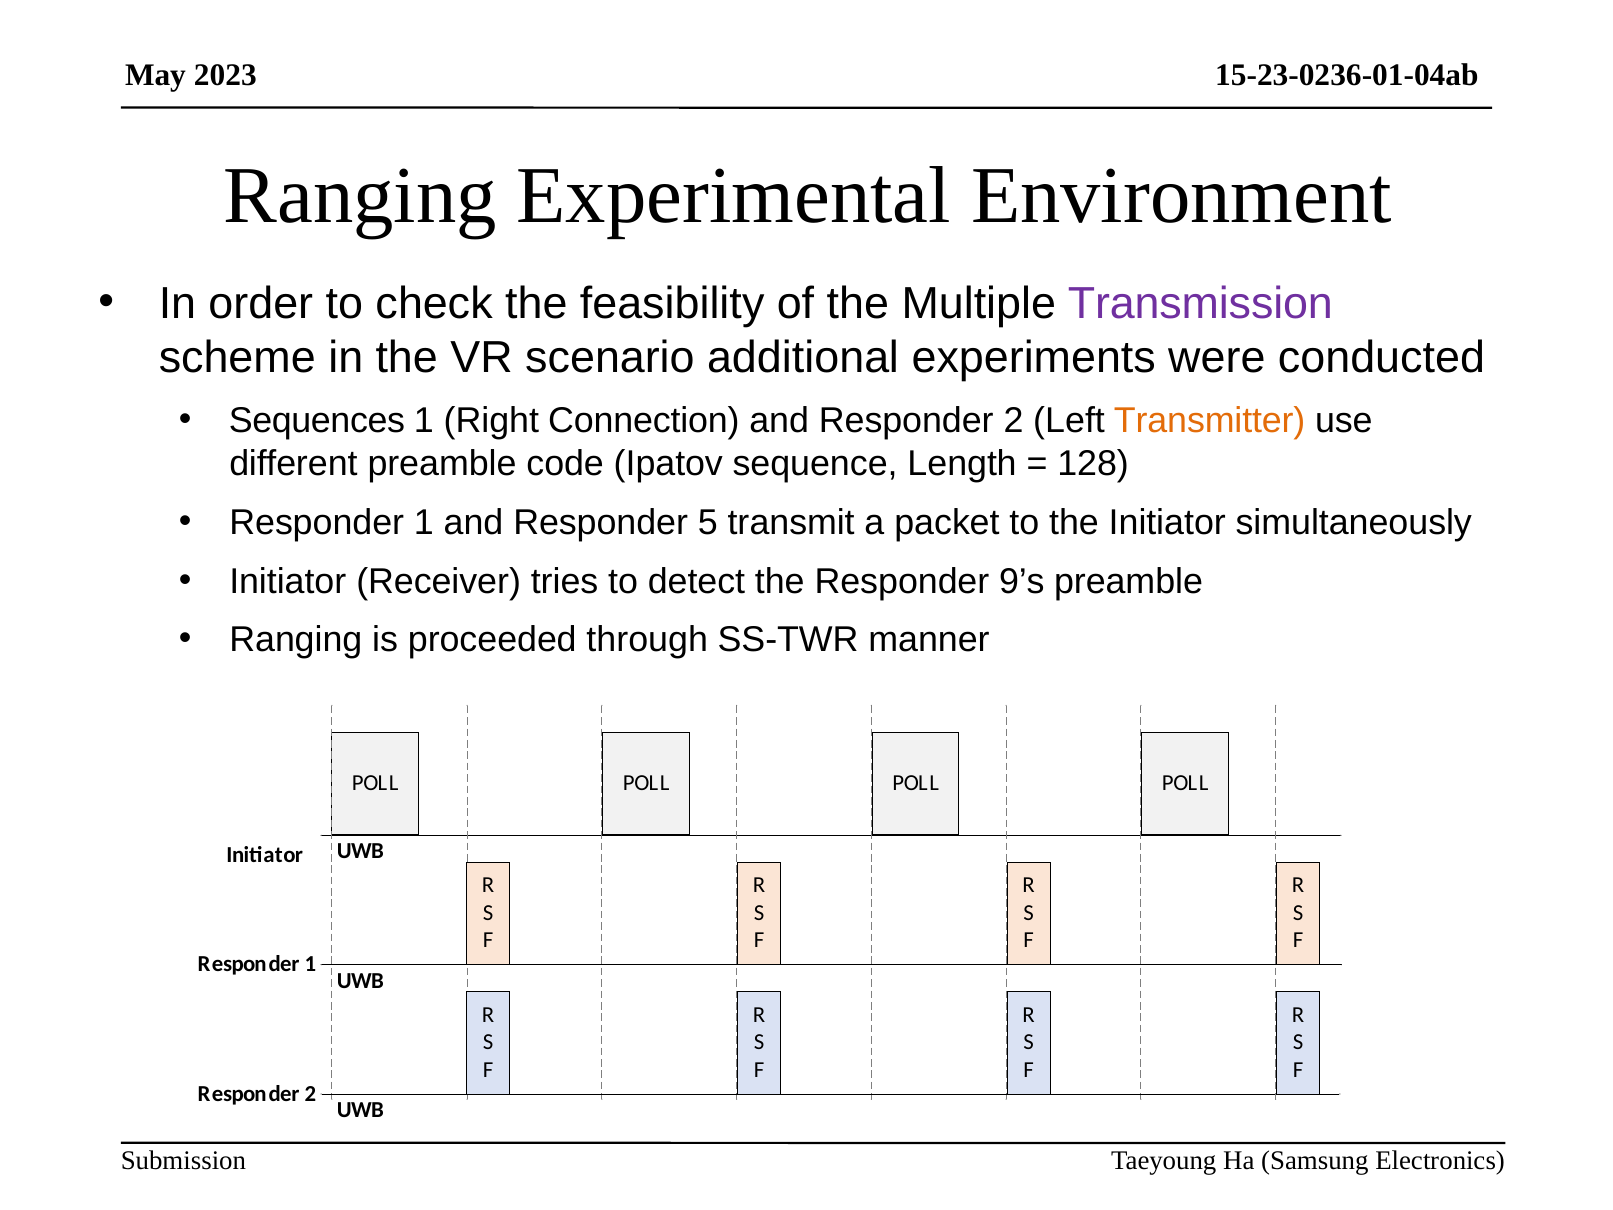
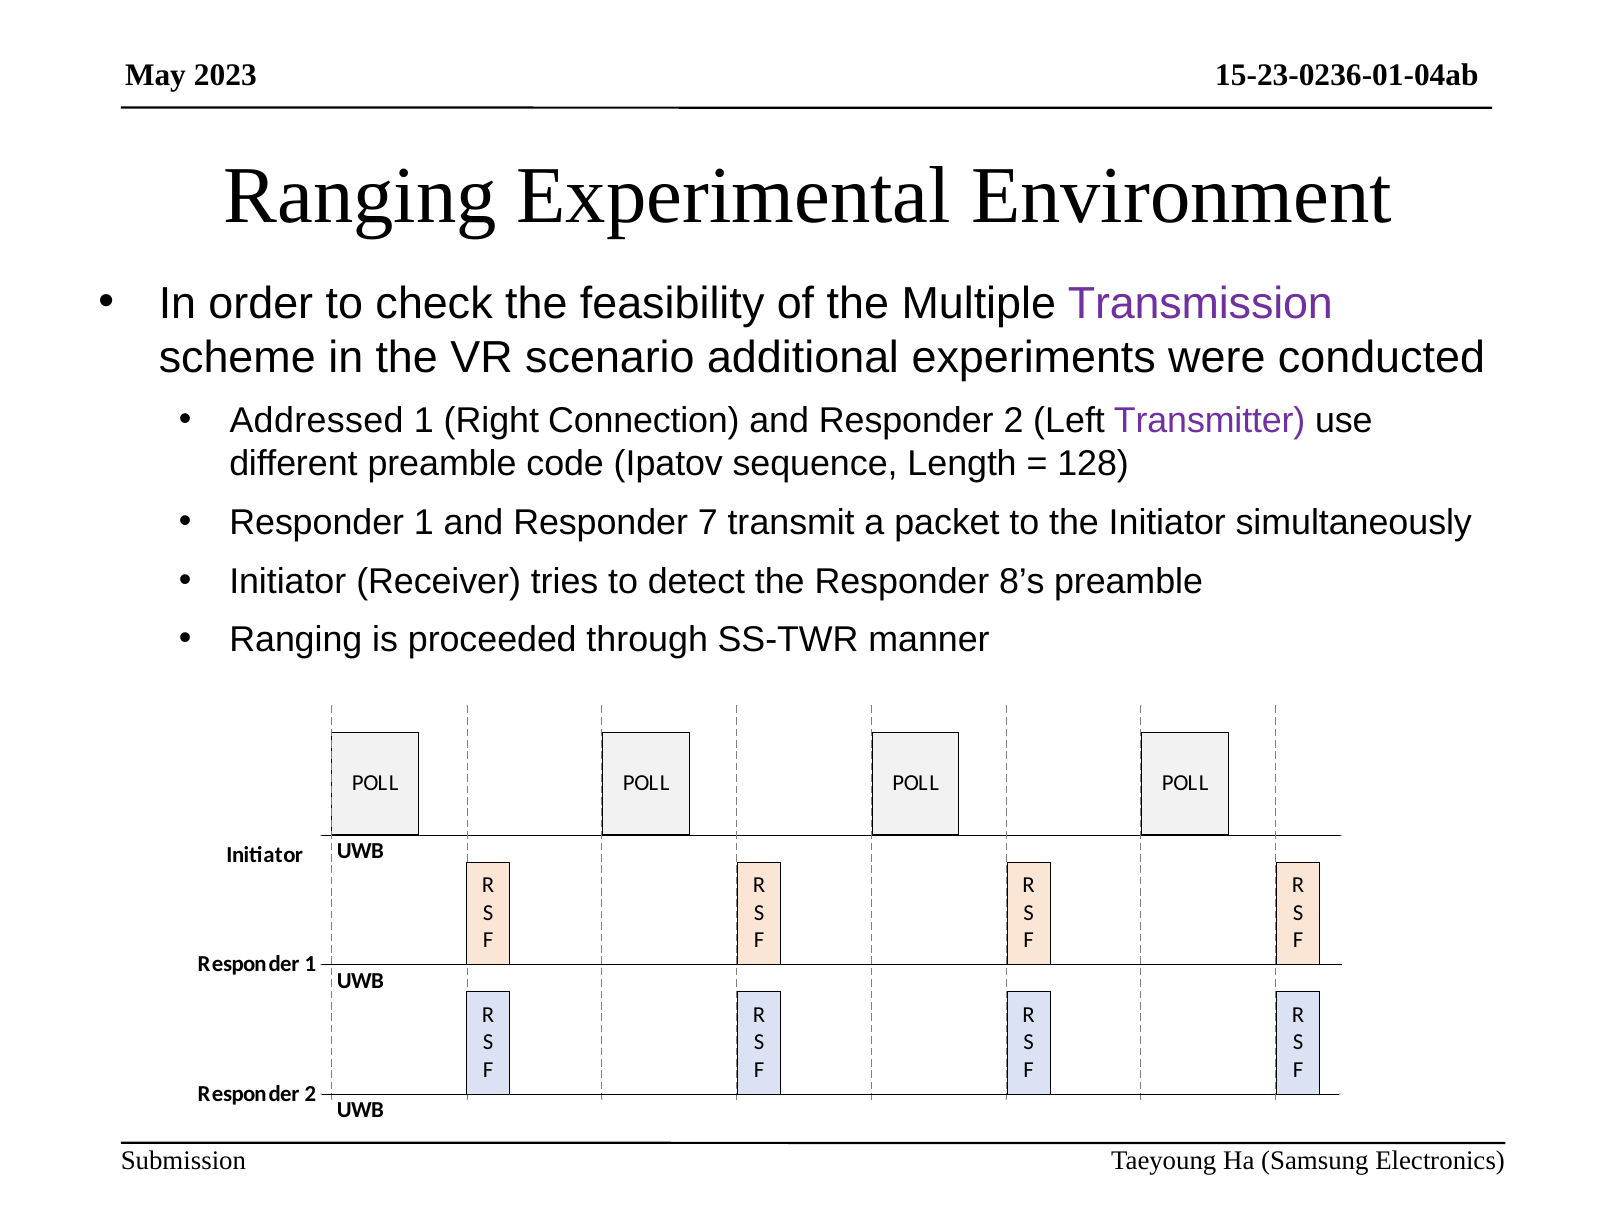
Sequences: Sequences -> Addressed
Transmitter colour: orange -> purple
5: 5 -> 7
9’s: 9’s -> 8’s
